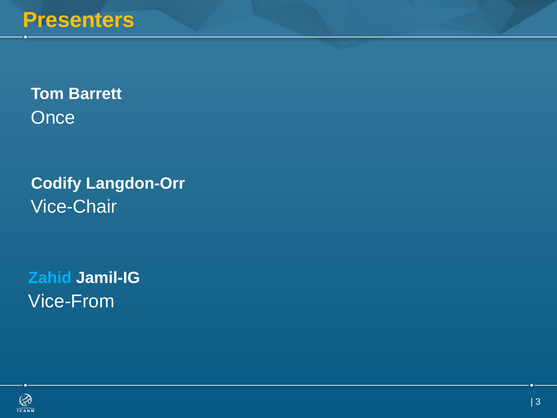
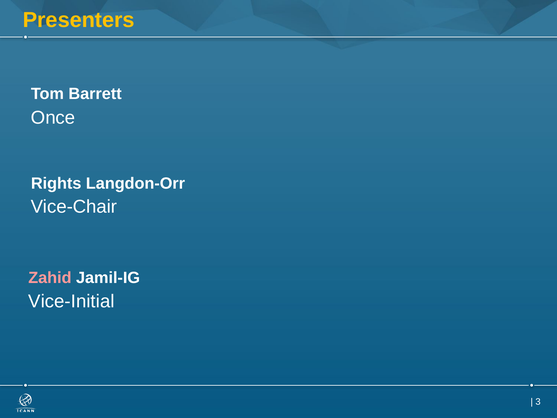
Codify: Codify -> Rights
Zahid colour: light blue -> pink
Vice-From: Vice-From -> Vice-Initial
